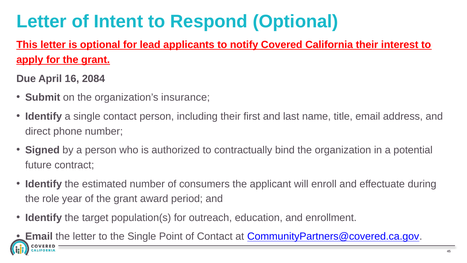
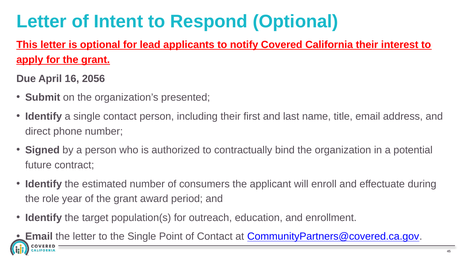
2084: 2084 -> 2056
insurance: insurance -> presented
